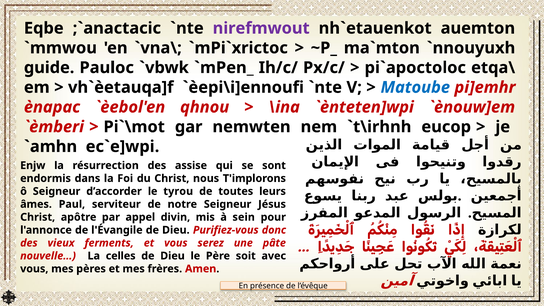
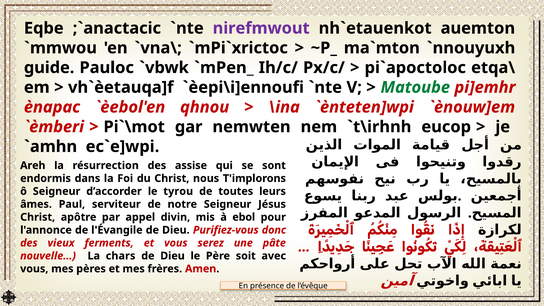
Matoube colour: blue -> green
Enjw: Enjw -> Areh
sein: sein -> ebol
celles: celles -> chars
